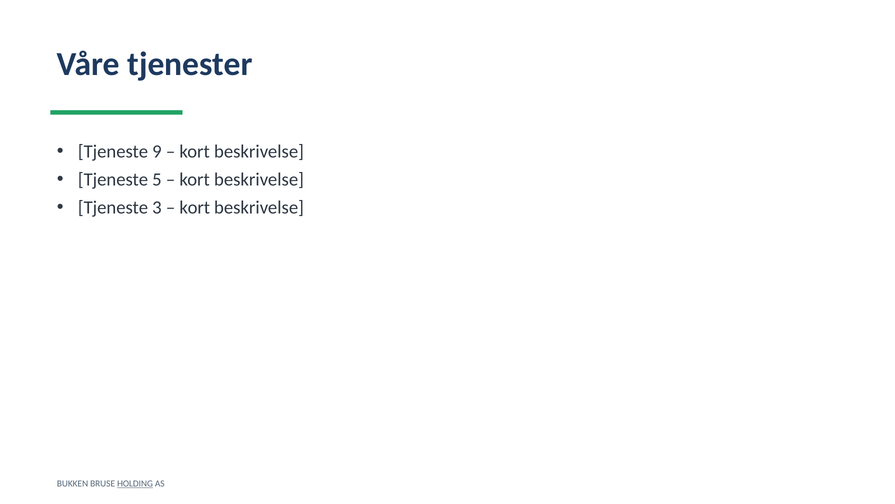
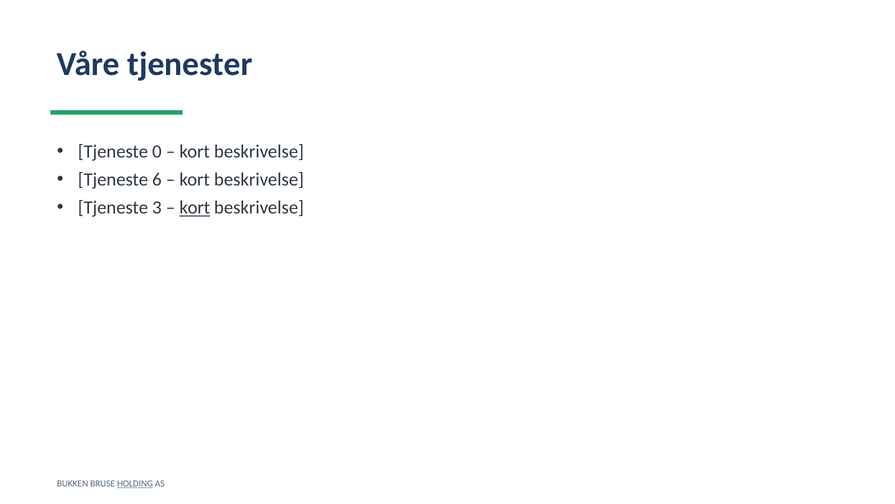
9: 9 -> 0
5: 5 -> 6
kort at (195, 208) underline: none -> present
